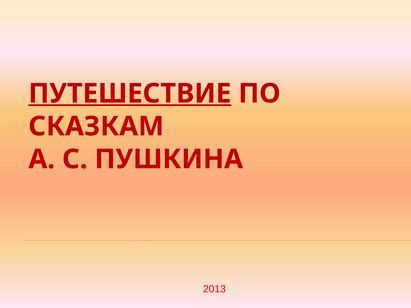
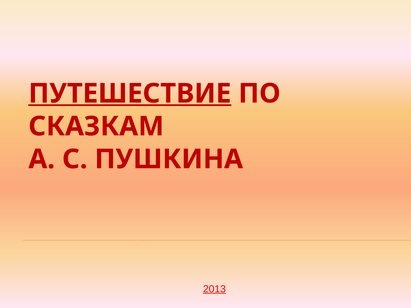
2013 underline: none -> present
